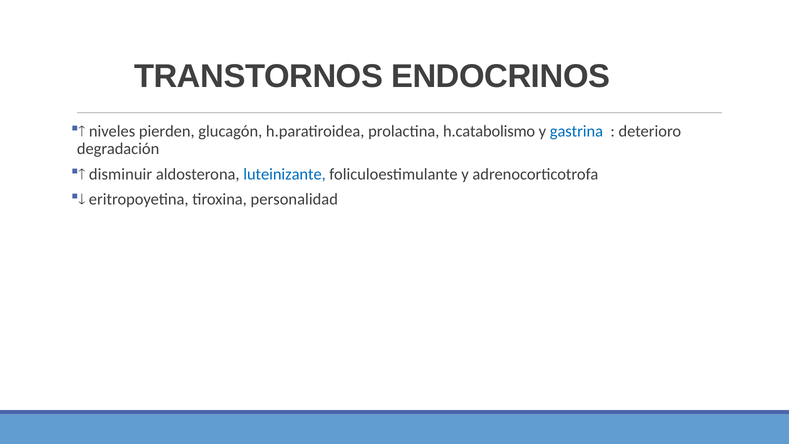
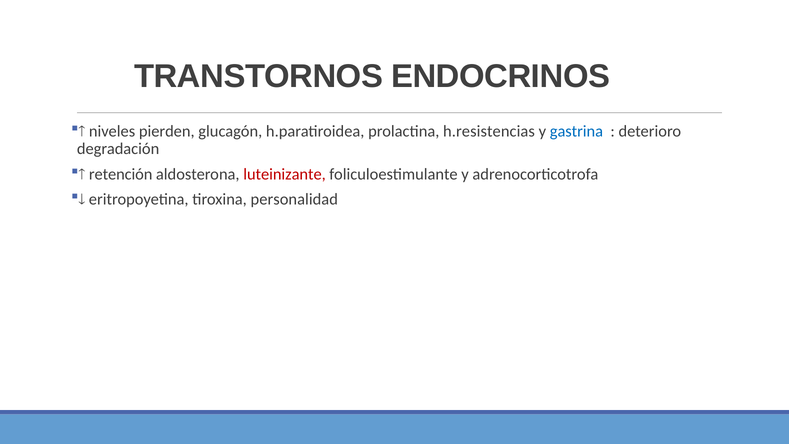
h.catabolismo: h.catabolismo -> h.resistencias
disminuir: disminuir -> retención
luteinizante colour: blue -> red
